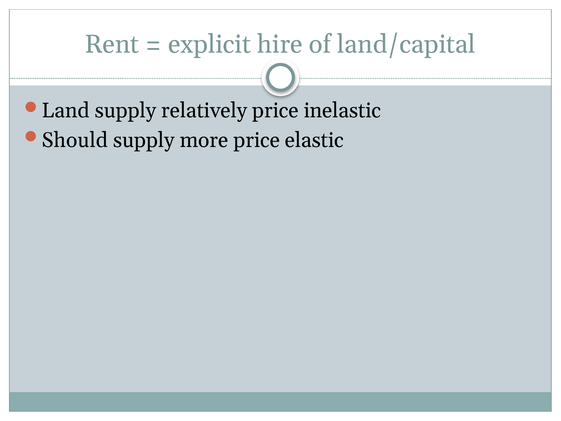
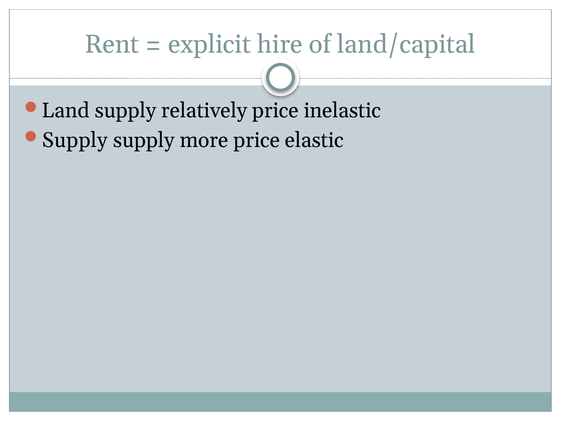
Should at (75, 140): Should -> Supply
